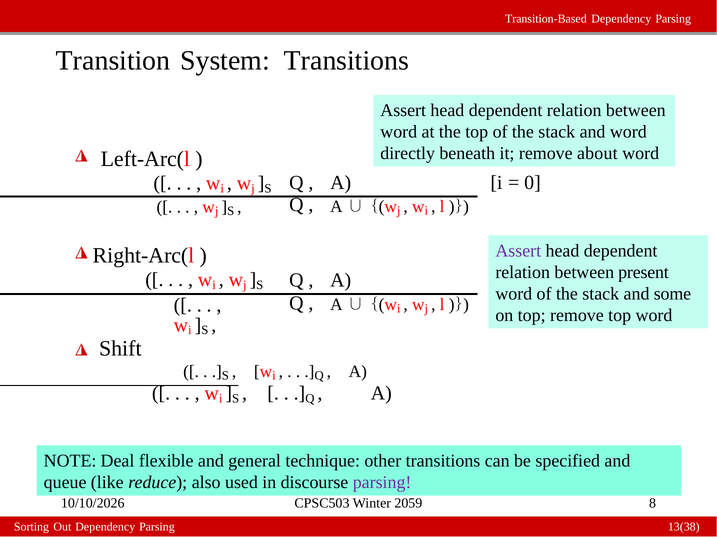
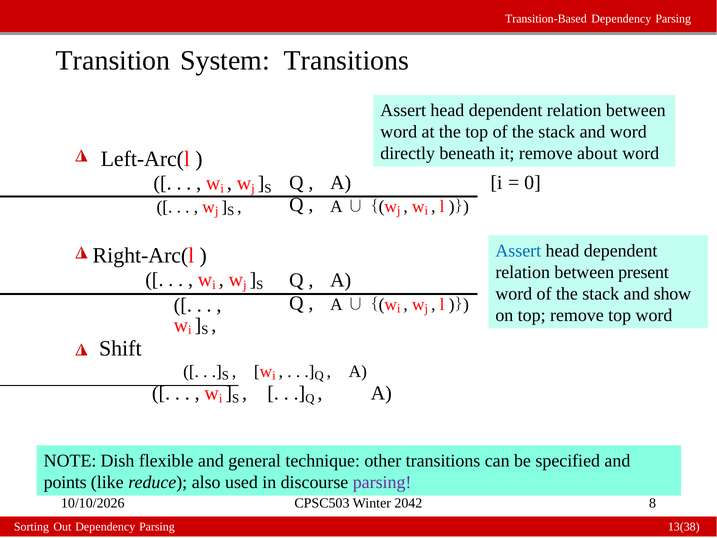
Assert at (518, 251) colour: purple -> blue
some: some -> show
Deal: Deal -> Dish
queue: queue -> points
2059: 2059 -> 2042
